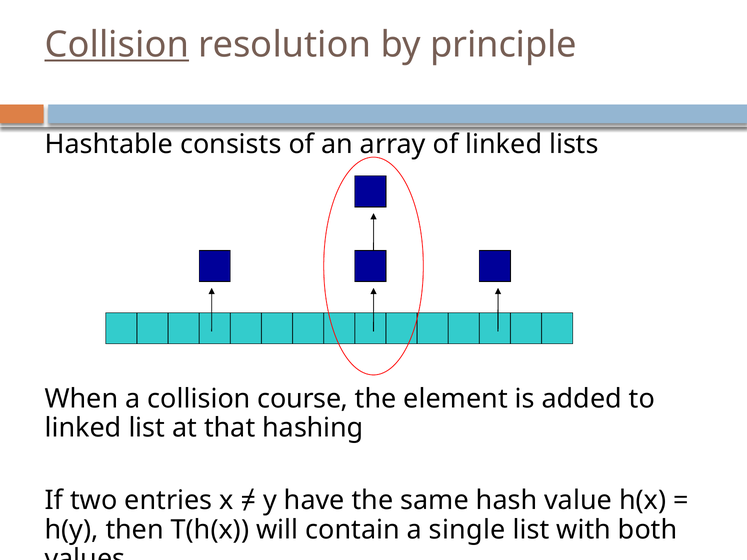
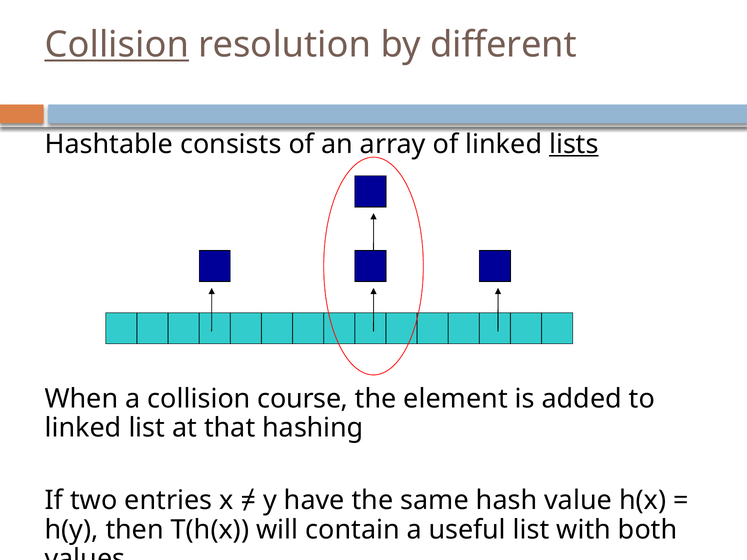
principle: principle -> different
lists underline: none -> present
single: single -> useful
